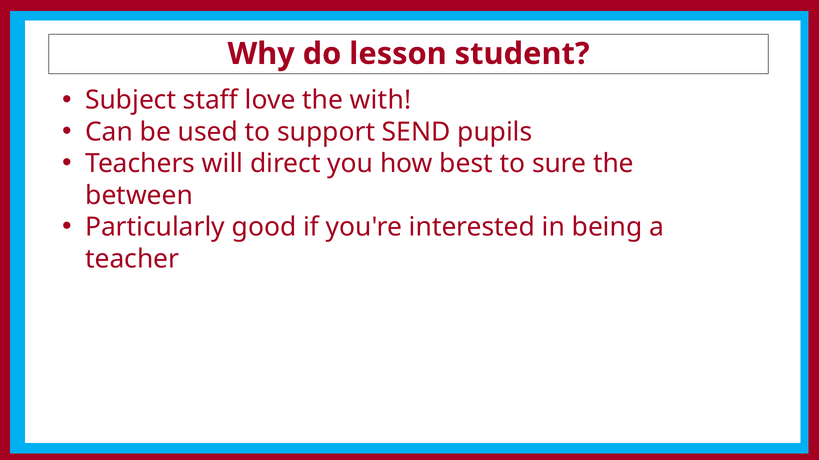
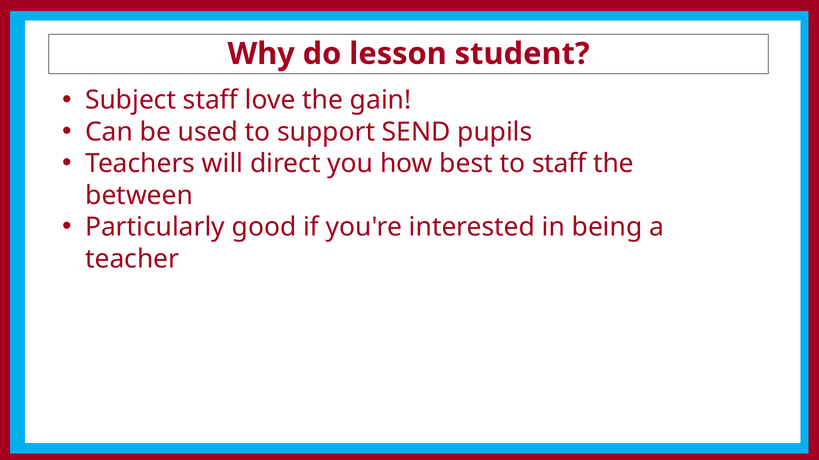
with: with -> gain
to sure: sure -> staff
